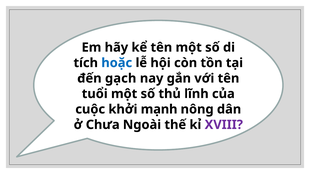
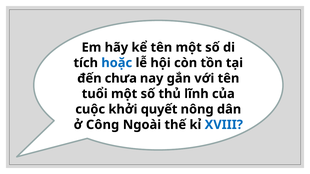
gạch: gạch -> chưa
mạnh: mạnh -> quyết
Chưa: Chưa -> Công
XVIII colour: purple -> blue
